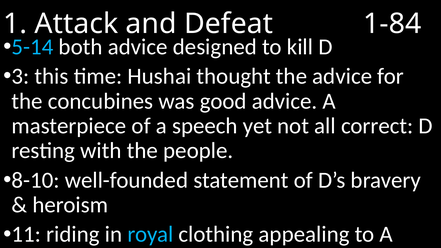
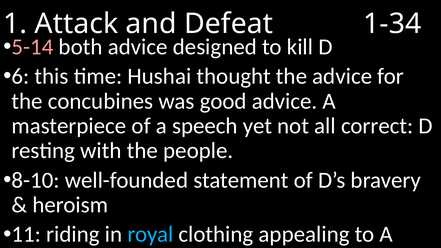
1-84: 1-84 -> 1-34
5-14 colour: light blue -> pink
3: 3 -> 6
